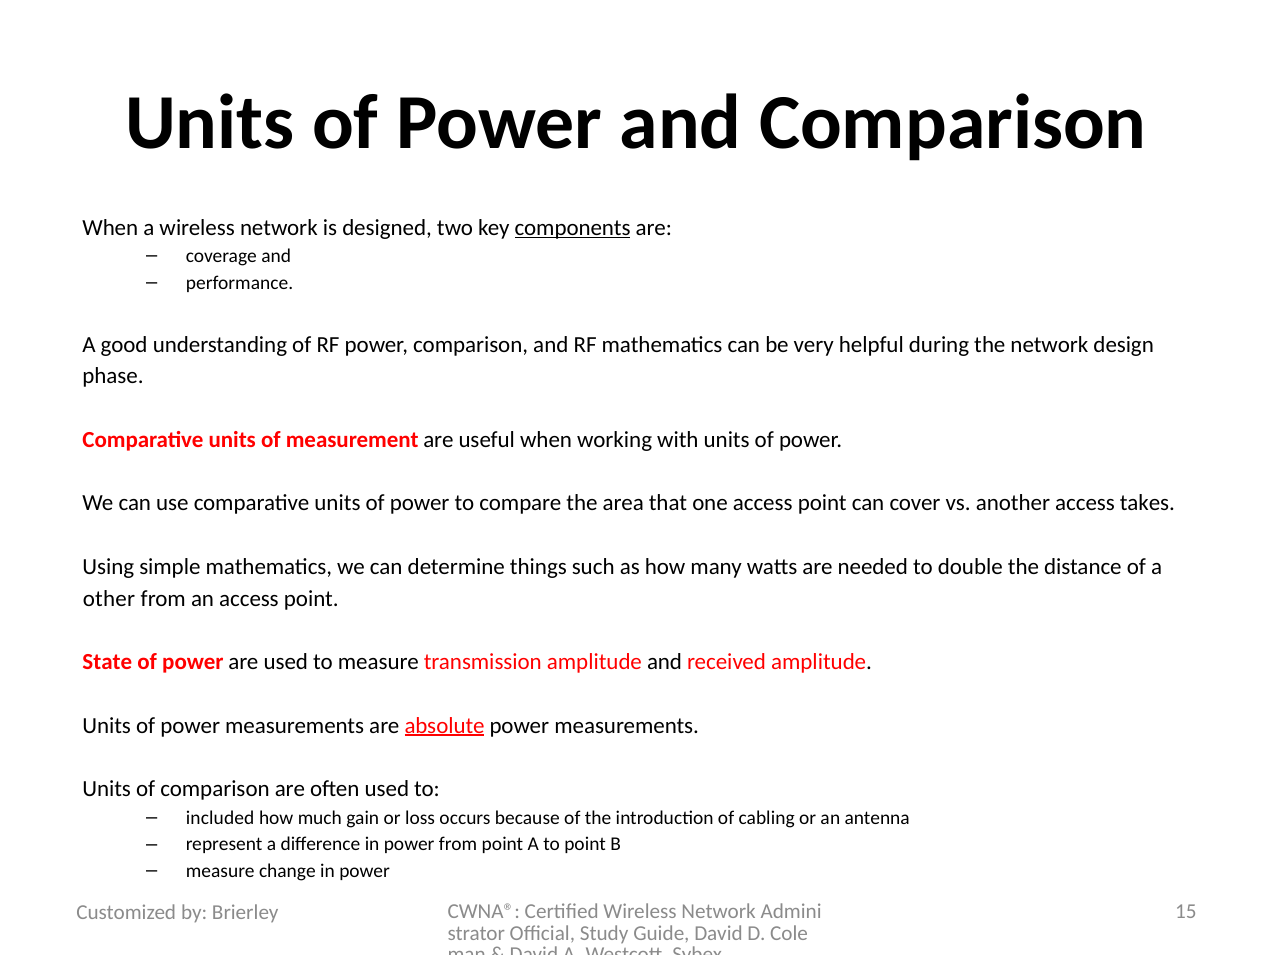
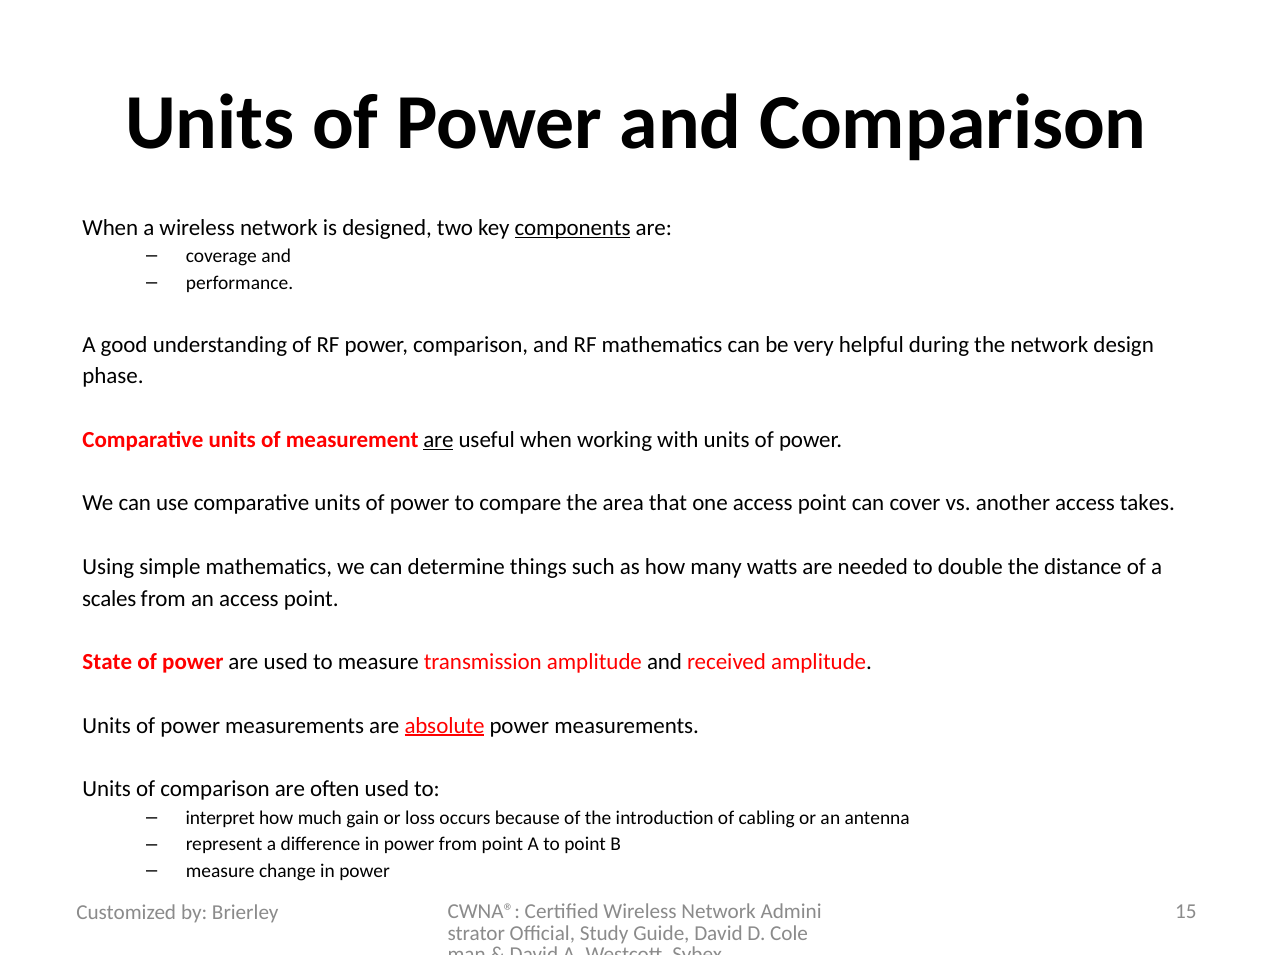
are at (438, 440) underline: none -> present
other: other -> scales
included: included -> interpret
